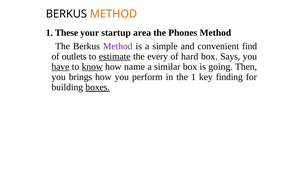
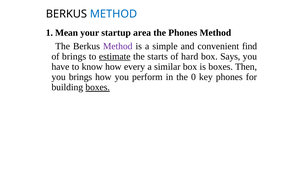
METHOD at (113, 14) colour: orange -> blue
These: These -> Mean
of outlets: outlets -> brings
every: every -> starts
have underline: present -> none
know underline: present -> none
name: name -> every
is going: going -> boxes
the 1: 1 -> 0
key finding: finding -> phones
